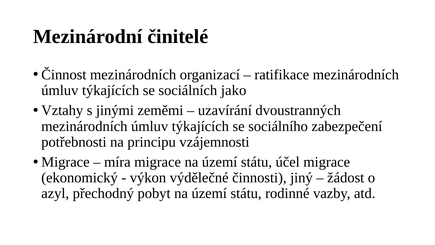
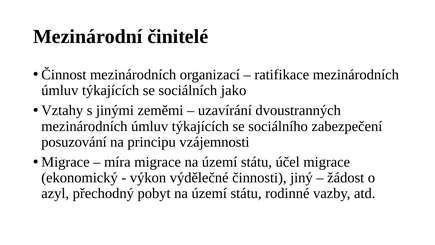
potřebnosti: potřebnosti -> posuzování
